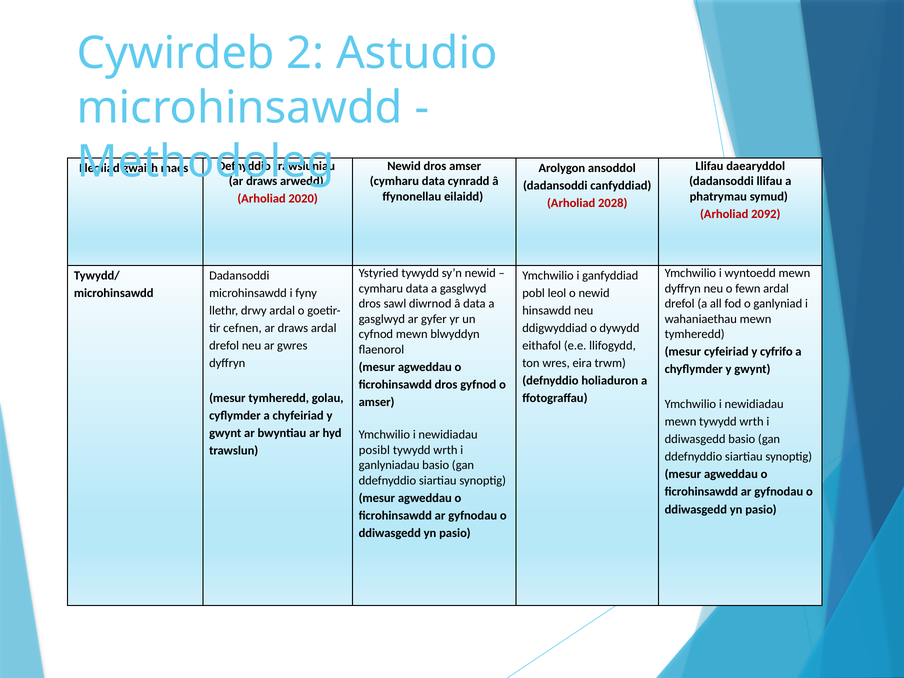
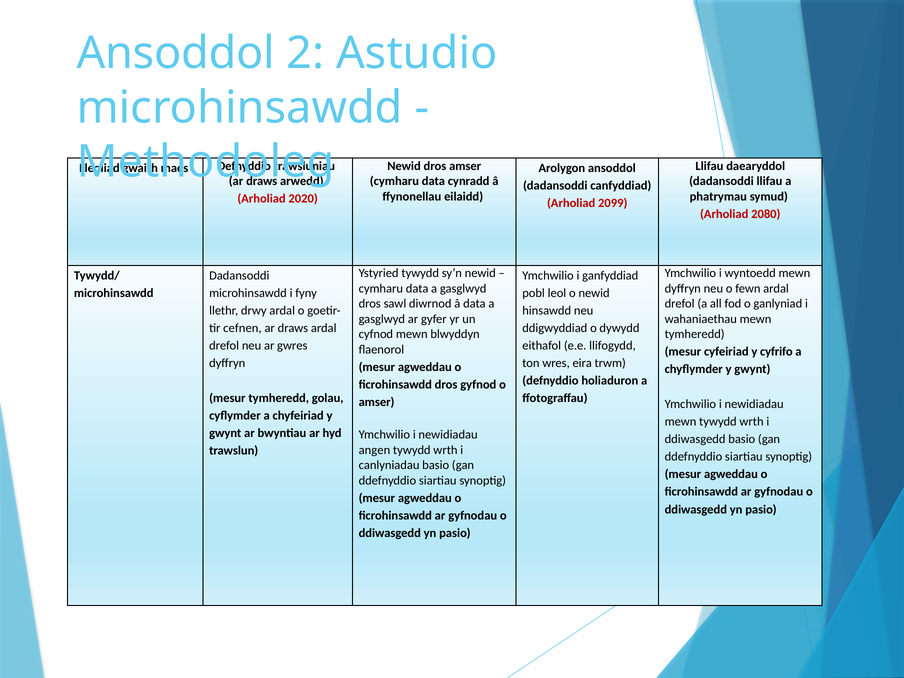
Cywirdeb at (176, 53): Cywirdeb -> Ansoddol
2028: 2028 -> 2099
2092: 2092 -> 2080
posibl: posibl -> angen
ganlyniadau: ganlyniadau -> canlyniadau
